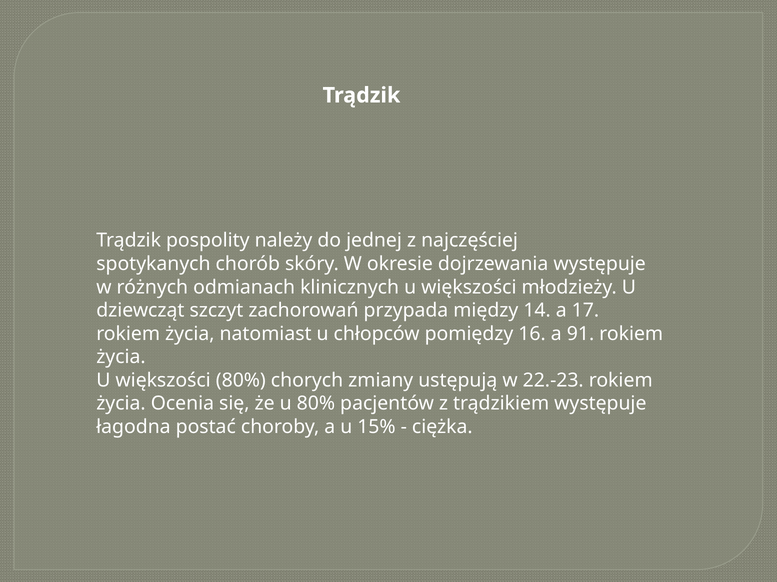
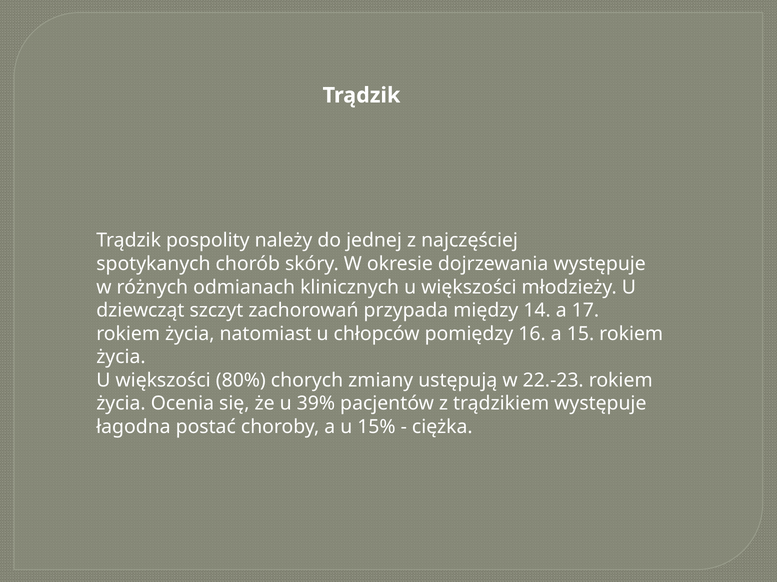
91: 91 -> 15
u 80%: 80% -> 39%
